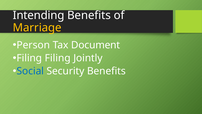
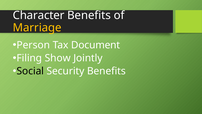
Intending: Intending -> Character
Filing Filing: Filing -> Show
Social colour: blue -> black
